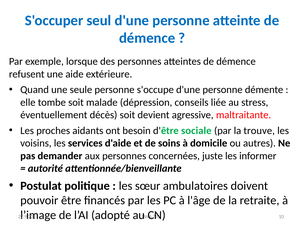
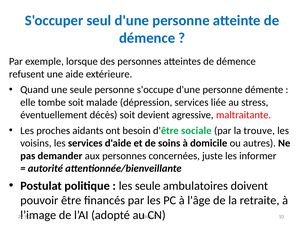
dépression conseils: conseils -> services
les sœur: sœur -> seule
